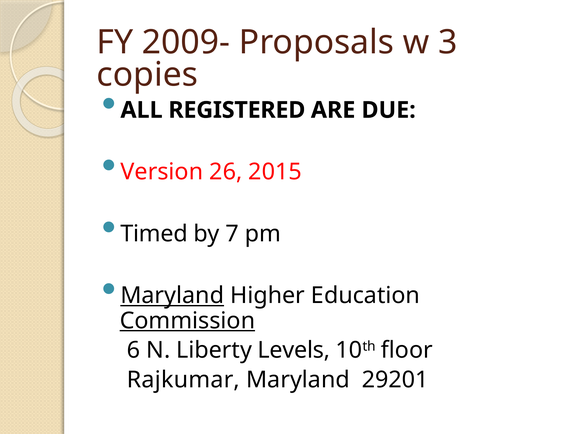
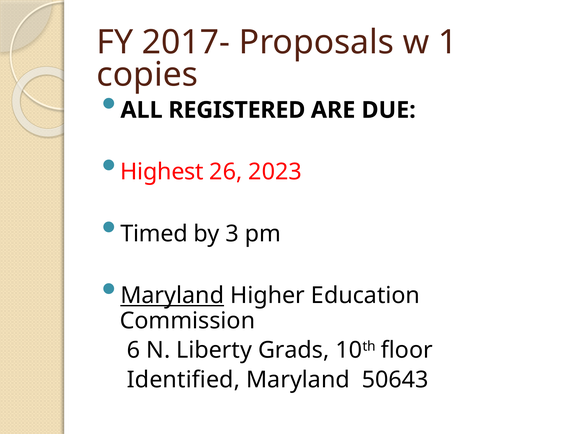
2009-: 2009- -> 2017-
3: 3 -> 1
Version: Version -> Highest
2015: 2015 -> 2023
7: 7 -> 3
Commission underline: present -> none
Levels: Levels -> Grads
Rajkumar: Rajkumar -> Identified
29201: 29201 -> 50643
